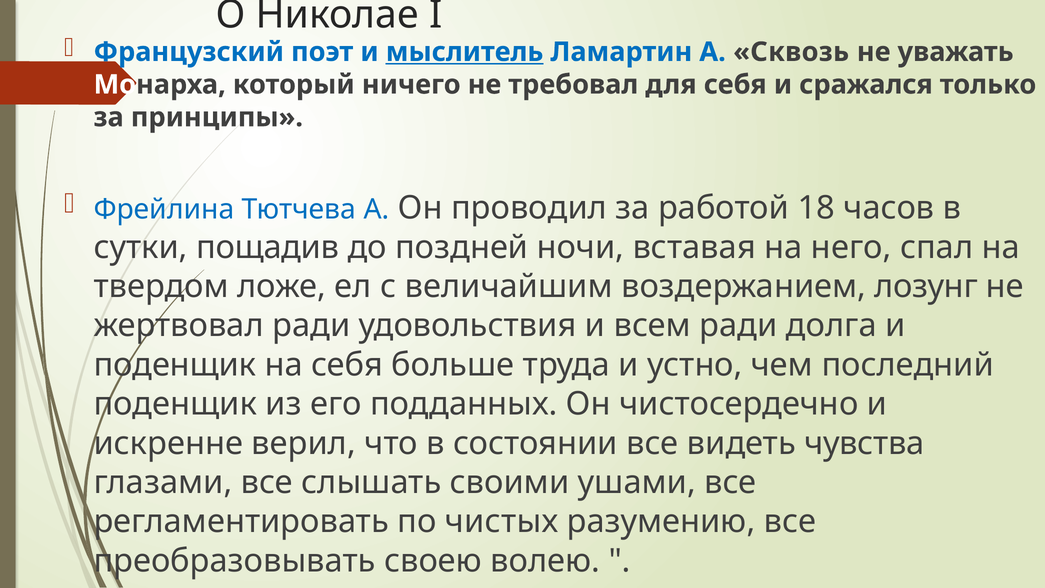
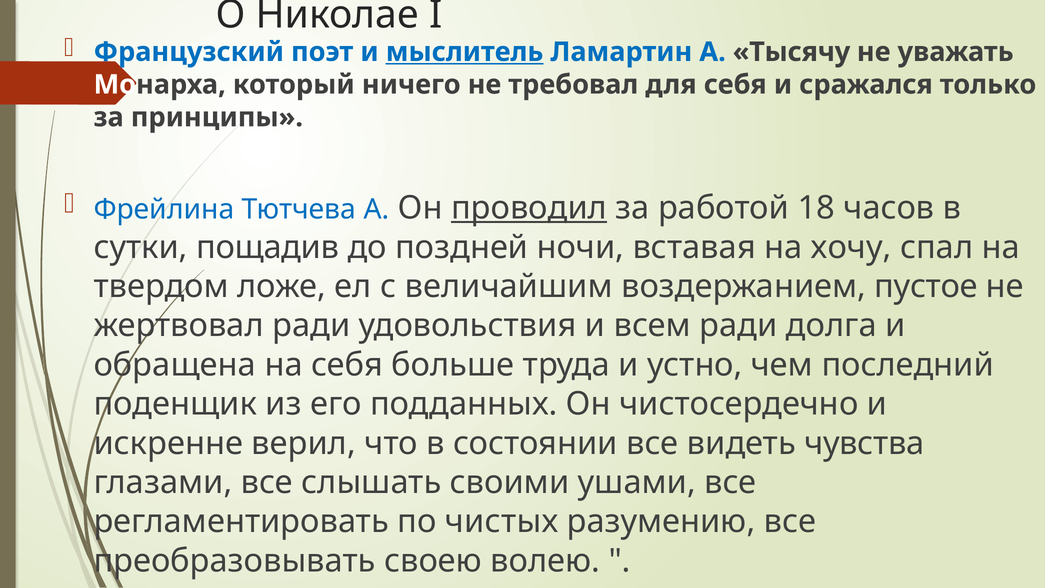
Сквозь: Сквозь -> Тысячу
проводил underline: none -> present
него: него -> хочу
лозунг: лозунг -> пустое
поденщик at (175, 365): поденщик -> обращена
